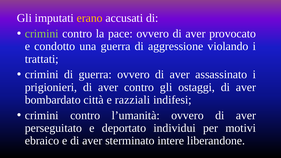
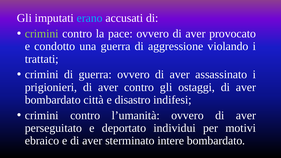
erano colour: yellow -> light blue
razziali: razziali -> disastro
intere liberandone: liberandone -> bombardato
